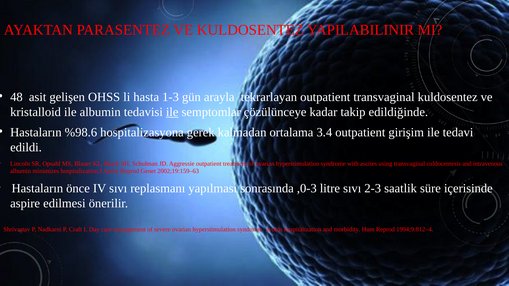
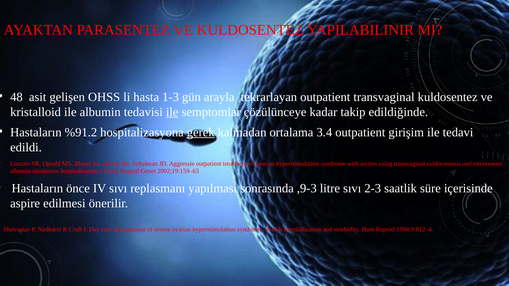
%98.6: %98.6 -> %91.2
gerek underline: none -> present
,0-3: ,0-3 -> ,9-3
